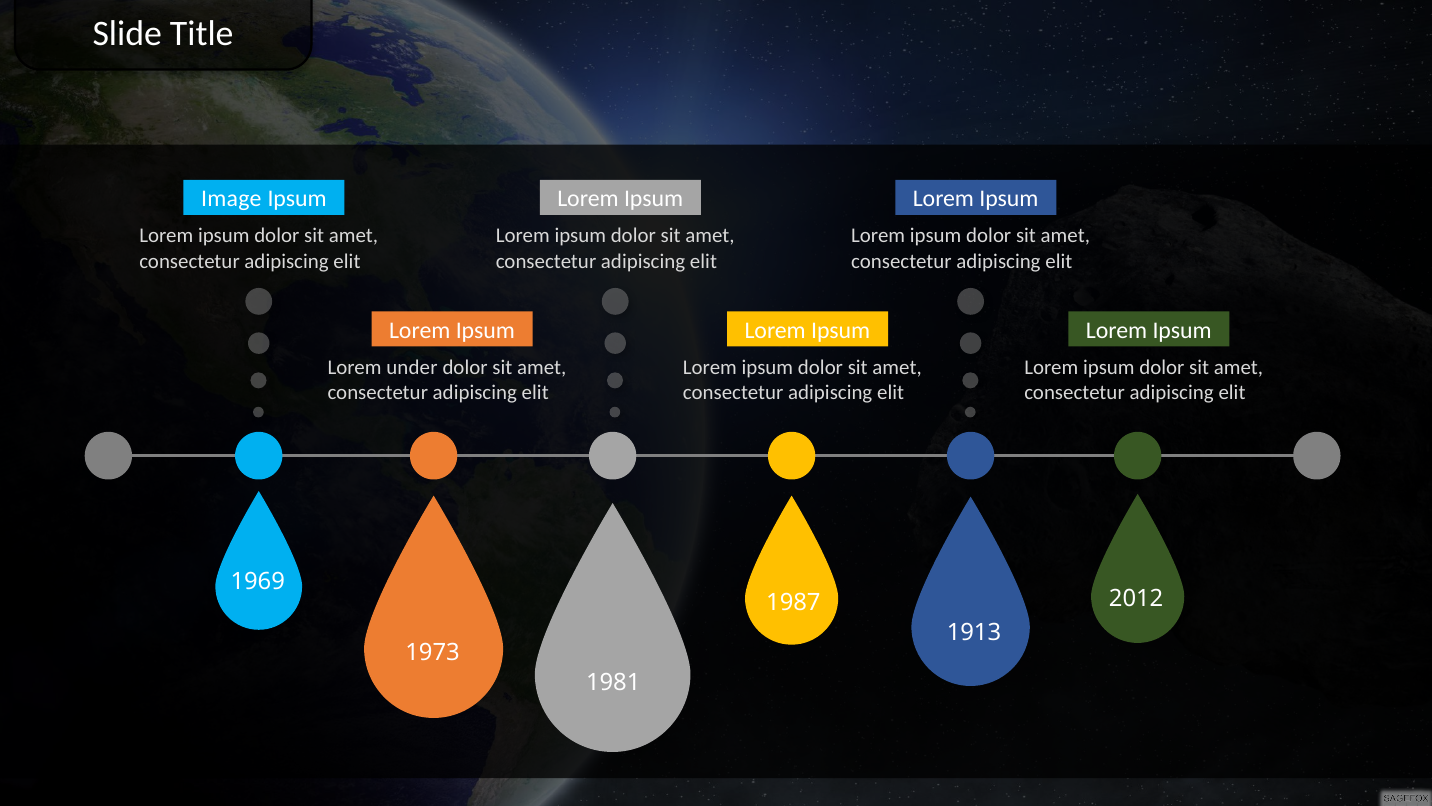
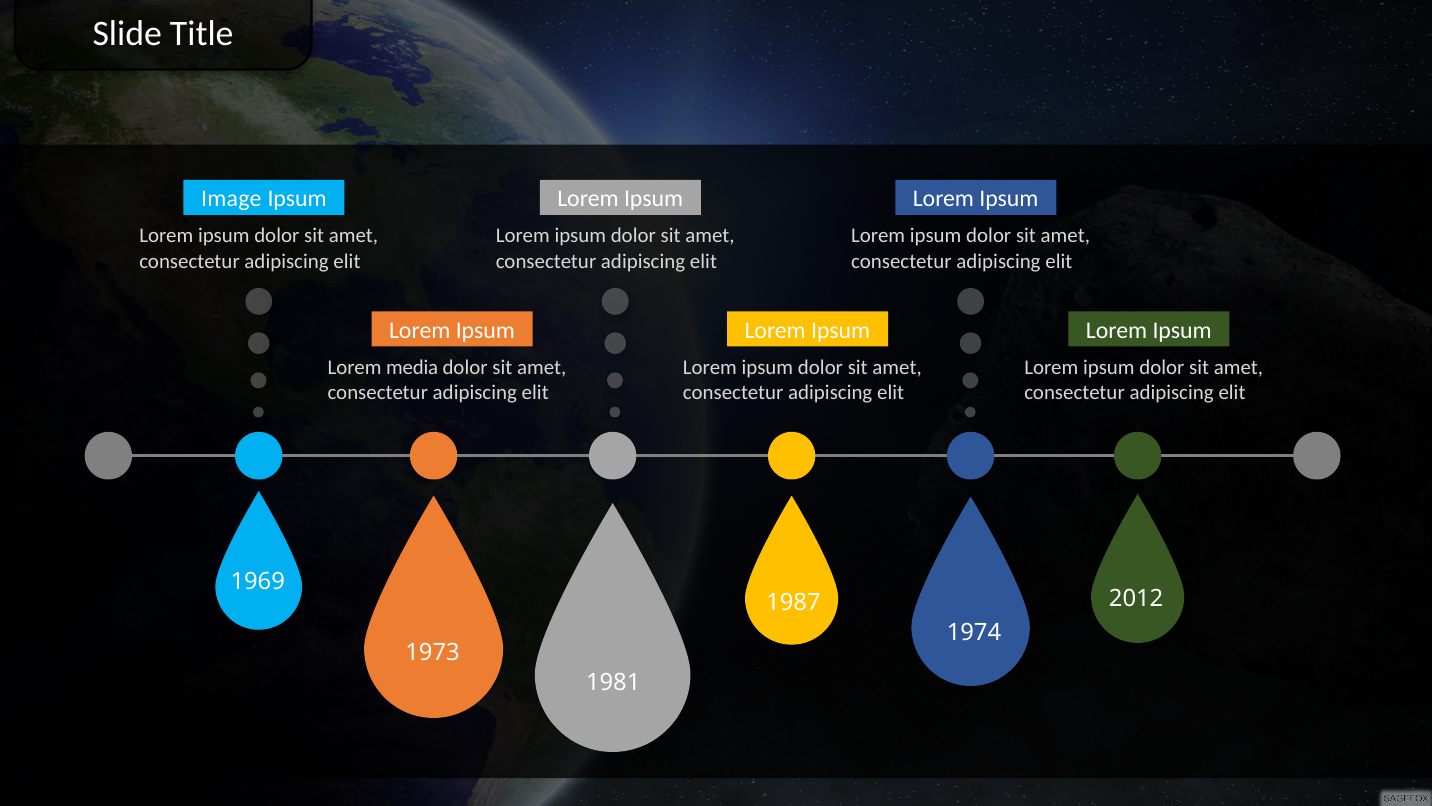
under: under -> media
1913: 1913 -> 1974
